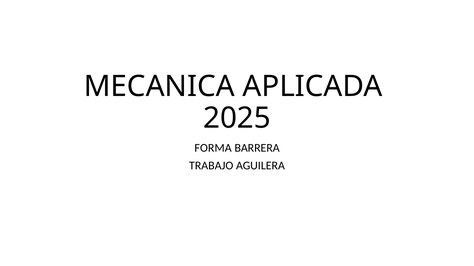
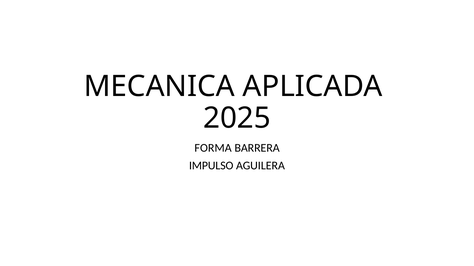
TRABAJO: TRABAJO -> IMPULSO
